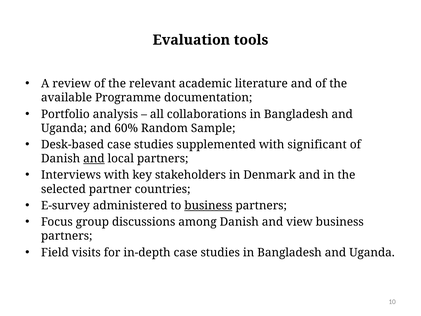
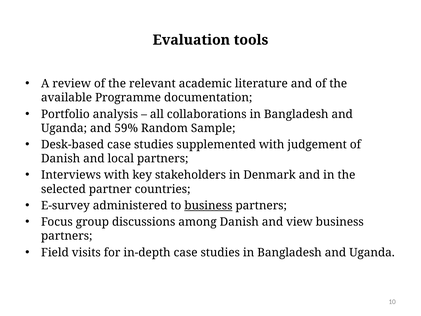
60%: 60% -> 59%
significant: significant -> judgement
and at (94, 159) underline: present -> none
